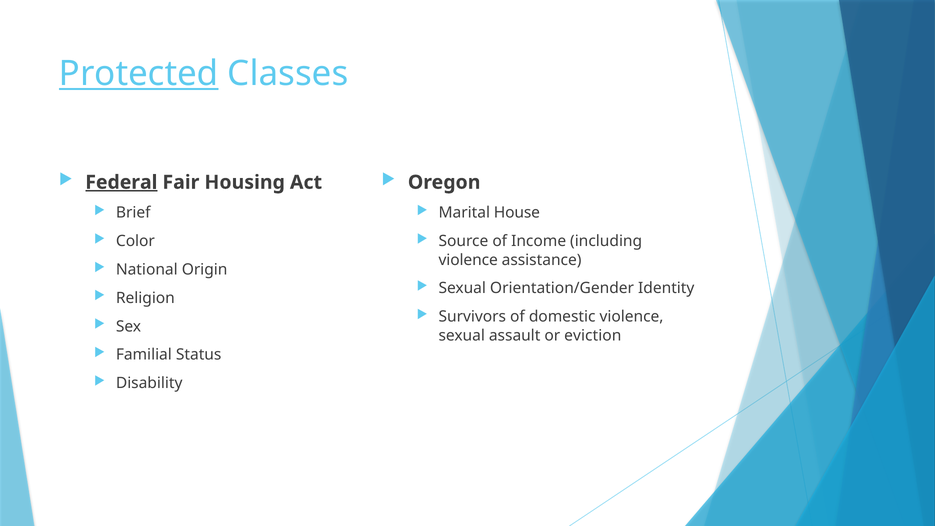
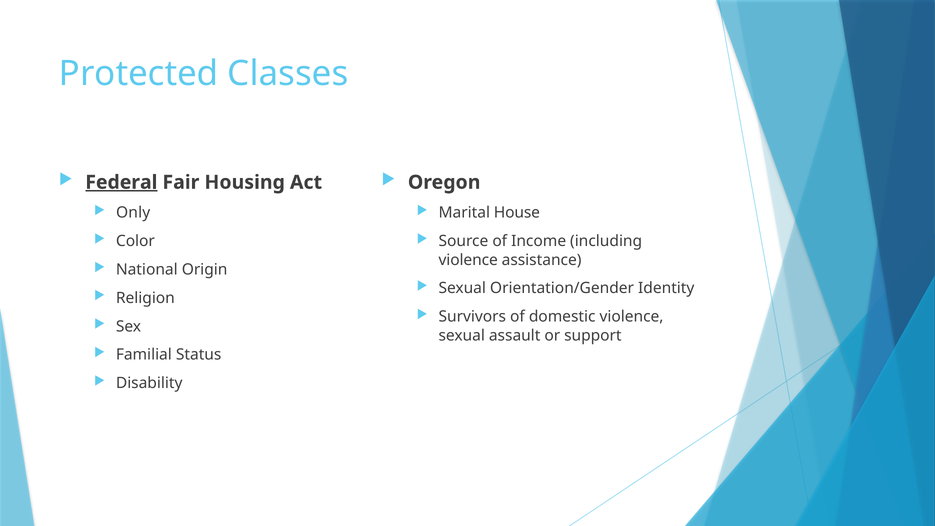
Protected underline: present -> none
Brief: Brief -> Only
eviction: eviction -> support
